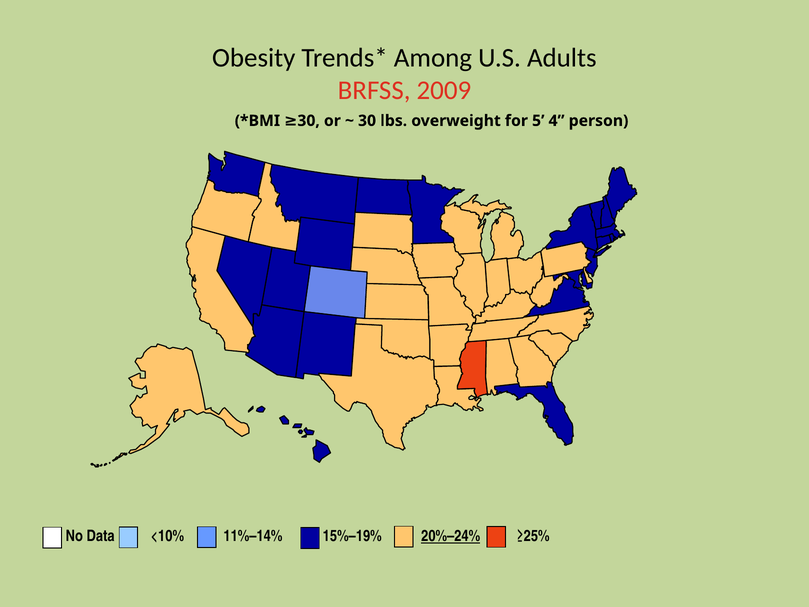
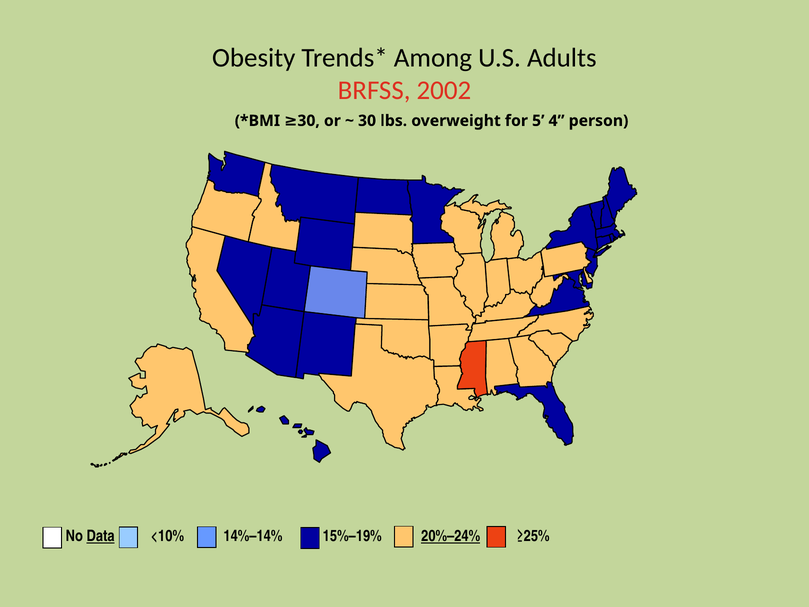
2009: 2009 -> 2002
Data underline: none -> present
11%–14%: 11%–14% -> 14%–14%
